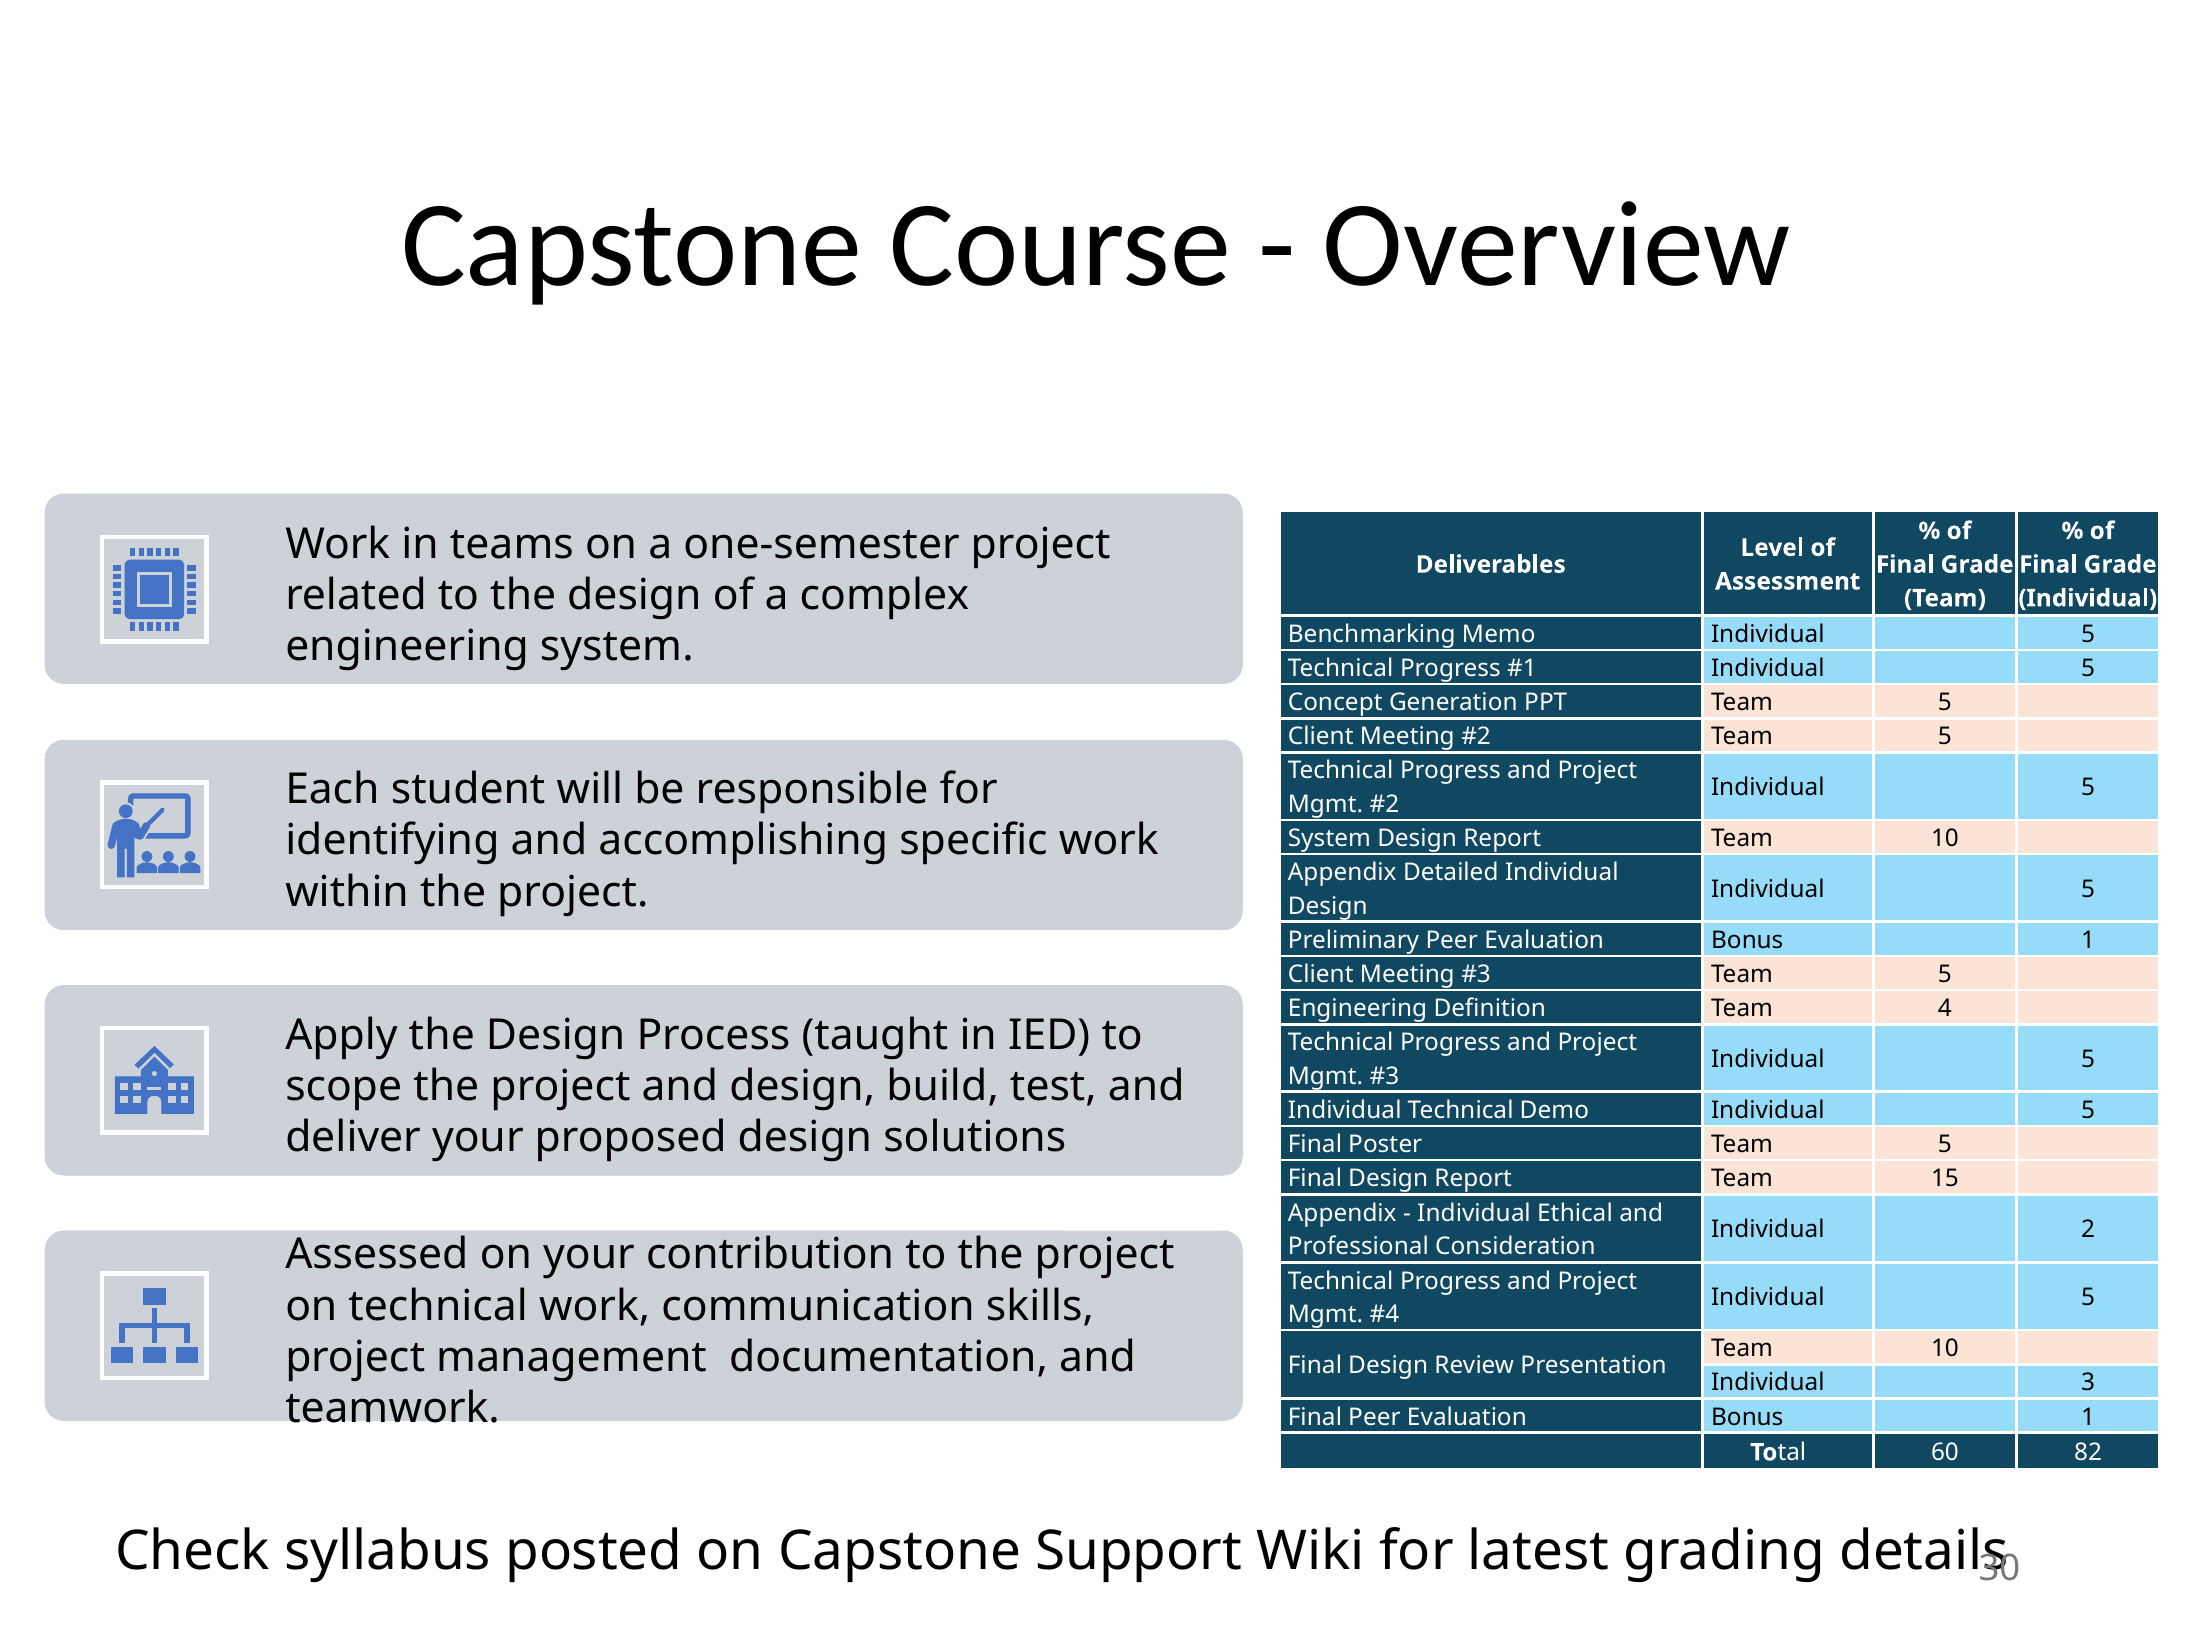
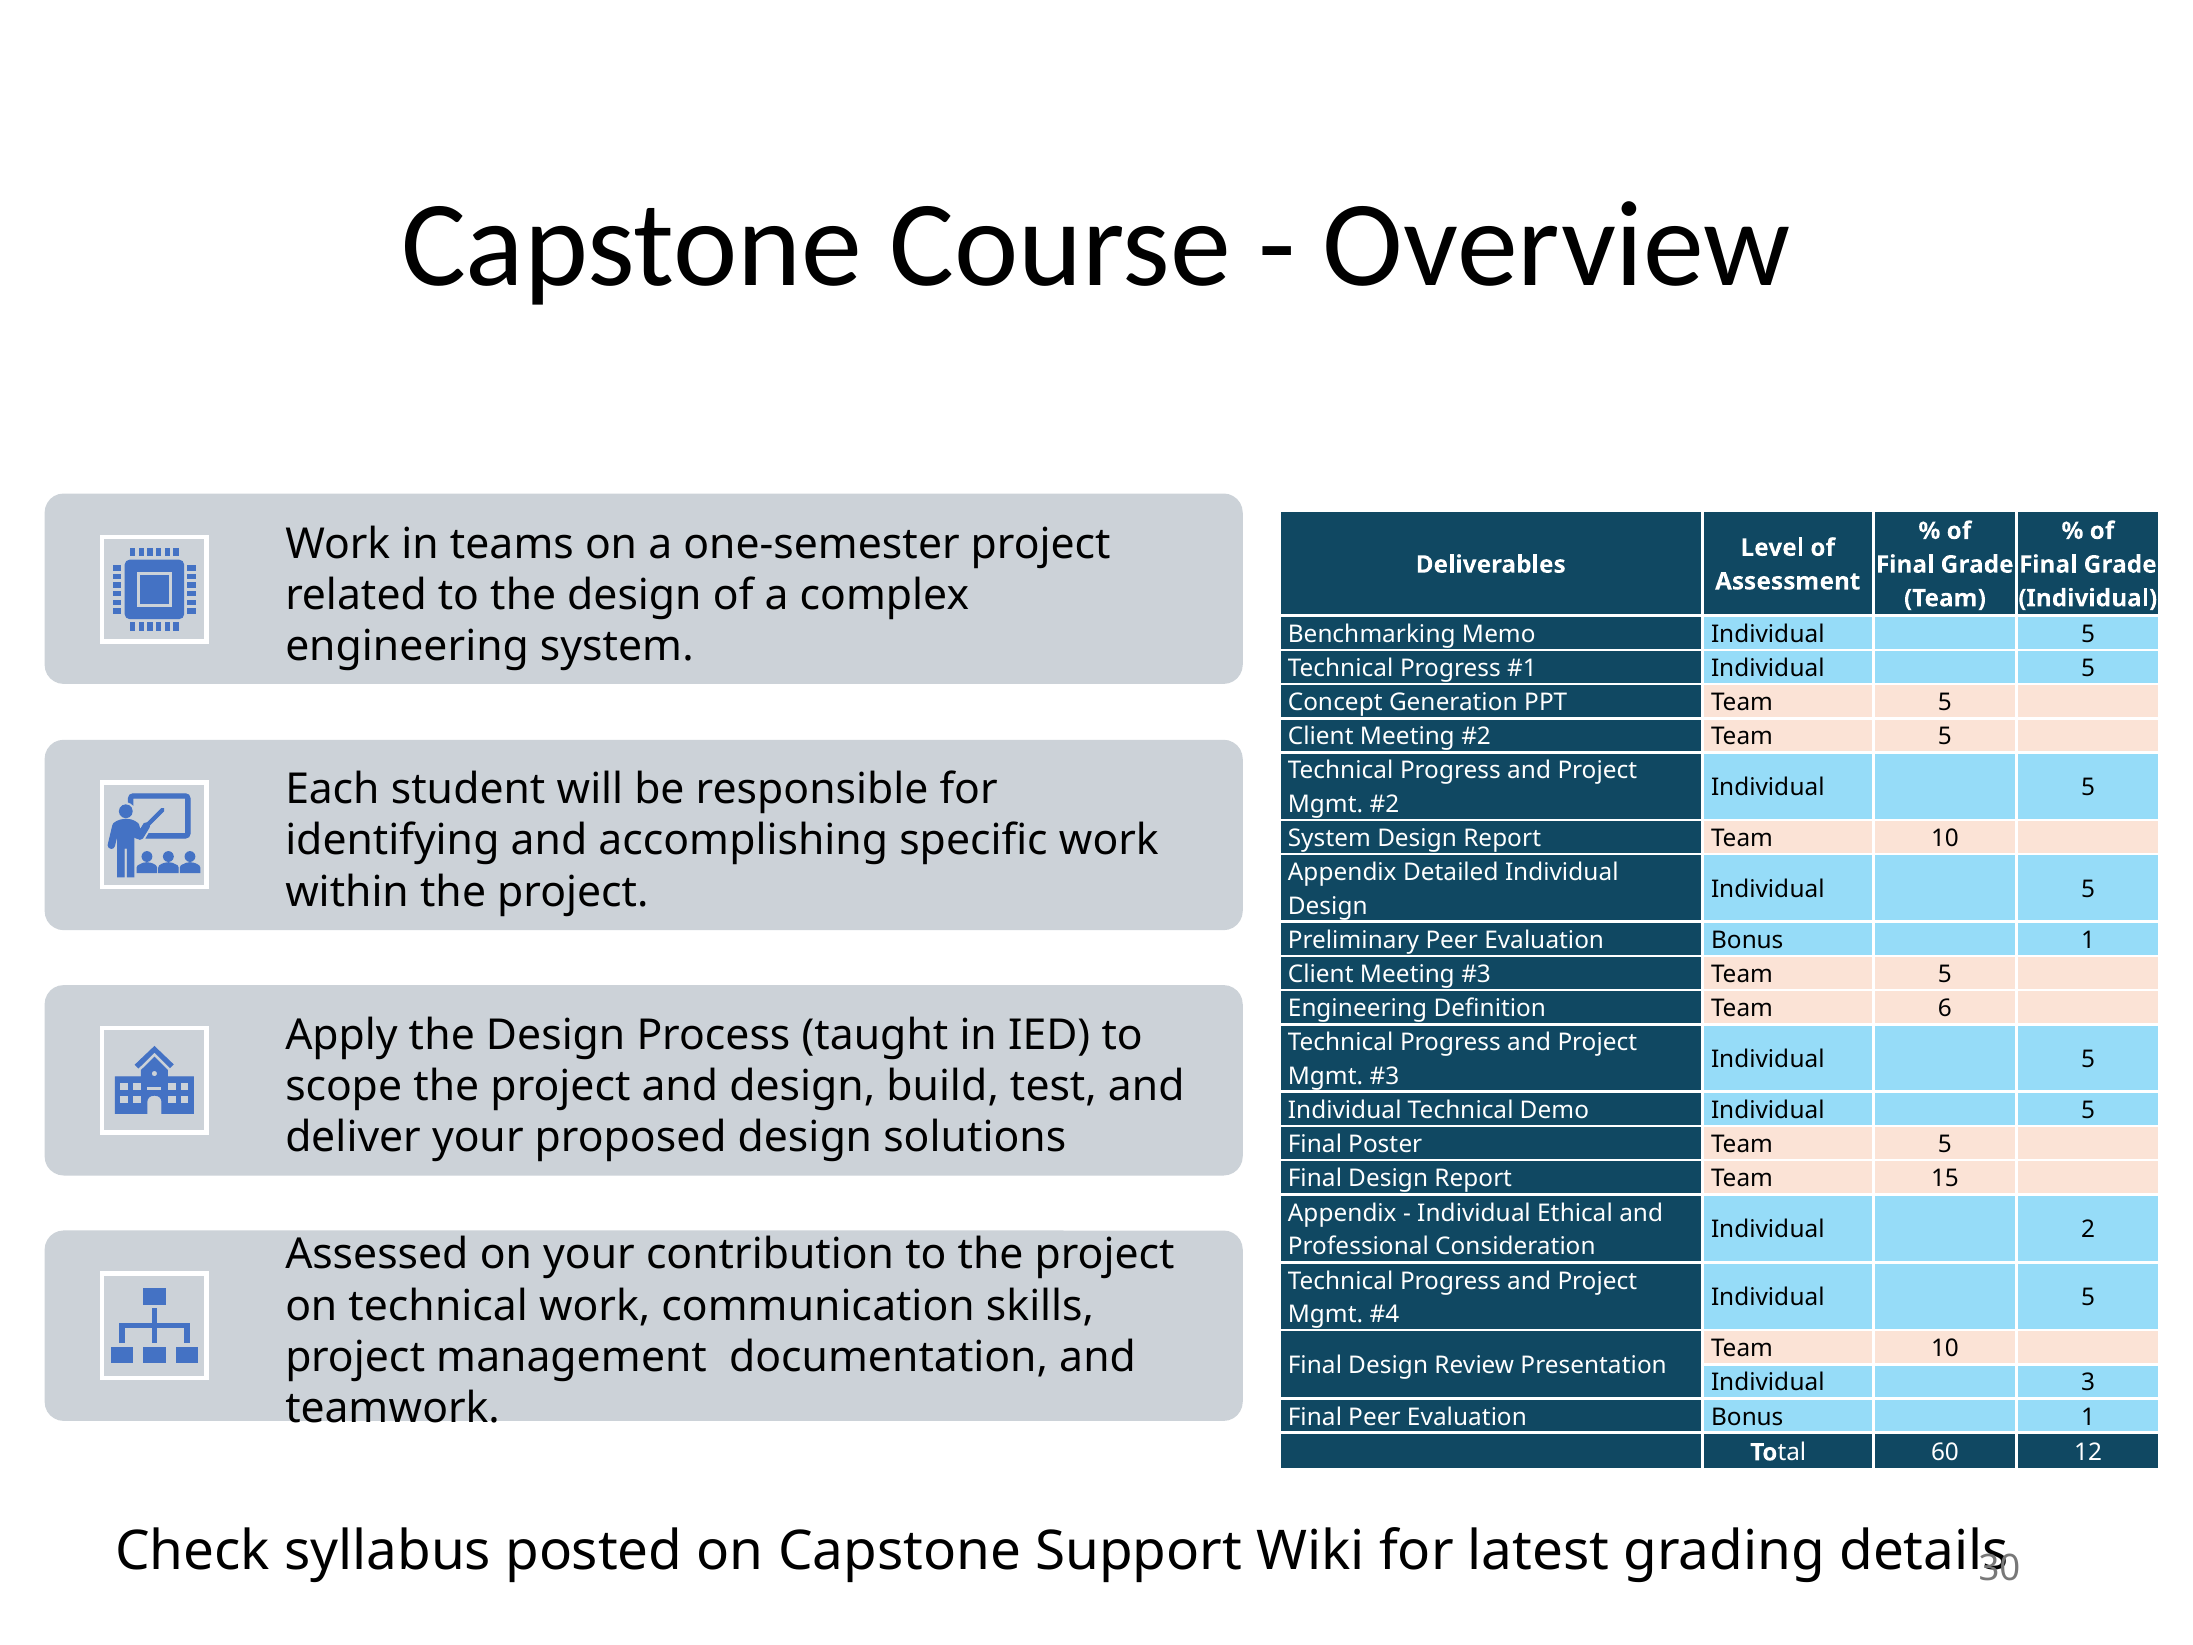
4: 4 -> 6
82: 82 -> 12
